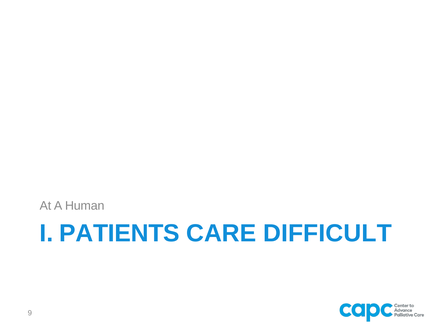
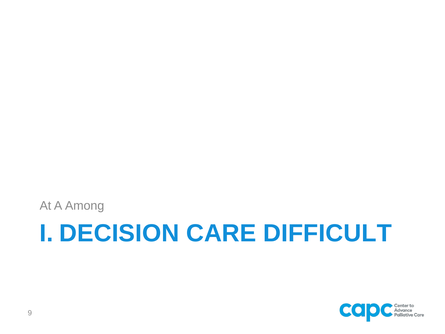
Human: Human -> Among
PATIENTS: PATIENTS -> DECISION
